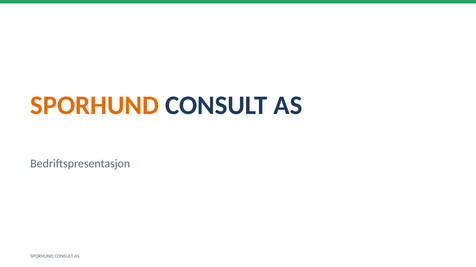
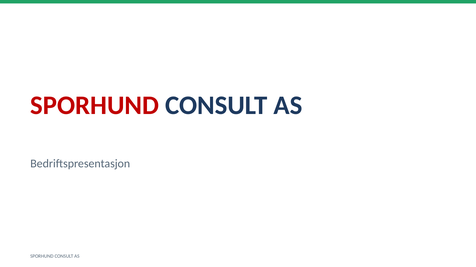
SPORHUND at (95, 106) colour: orange -> red
